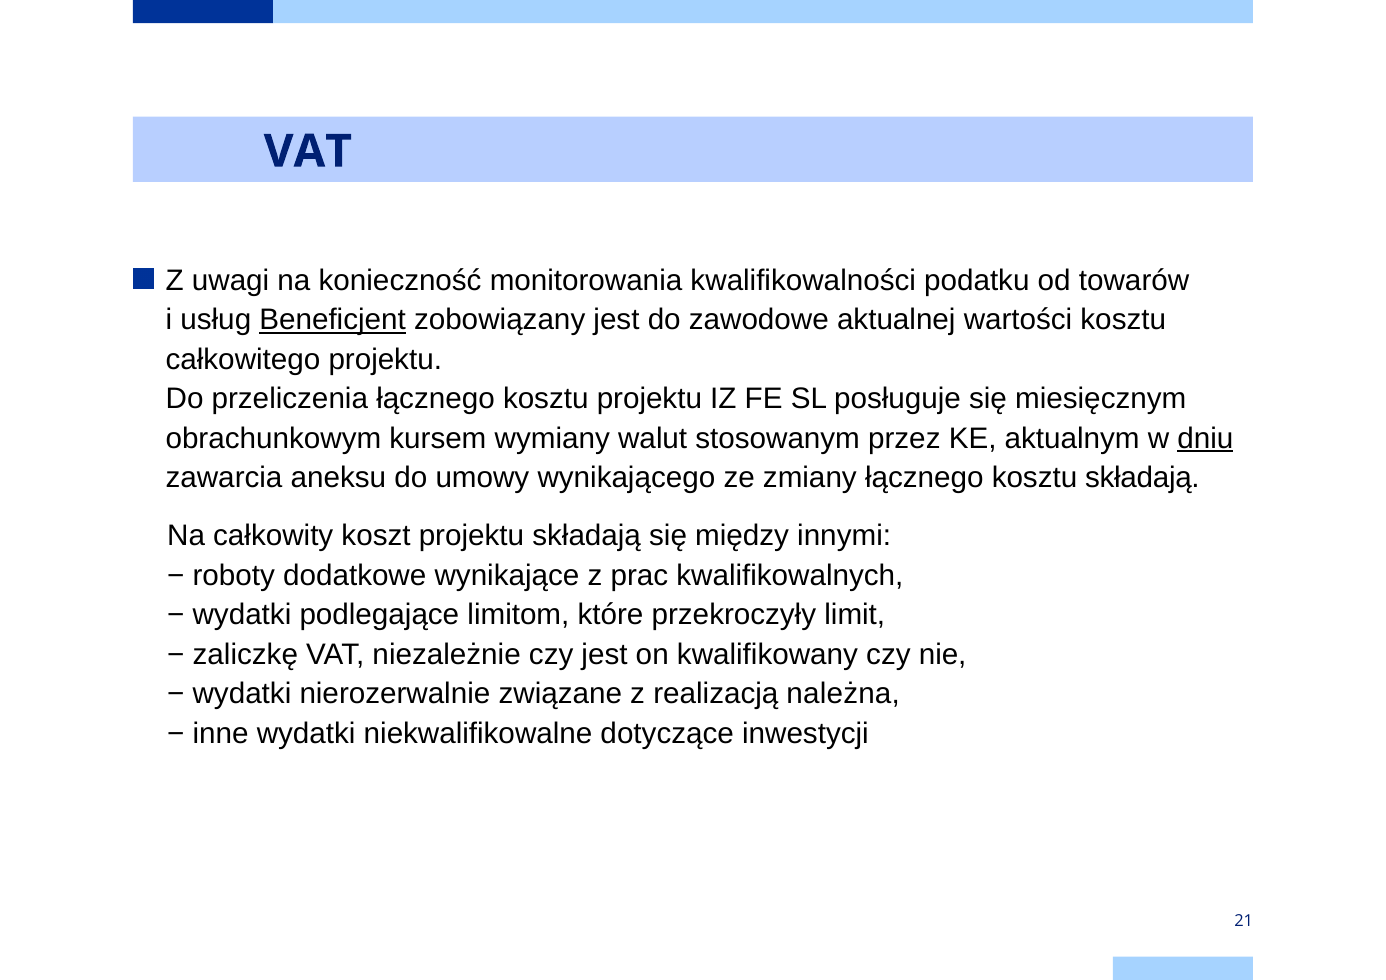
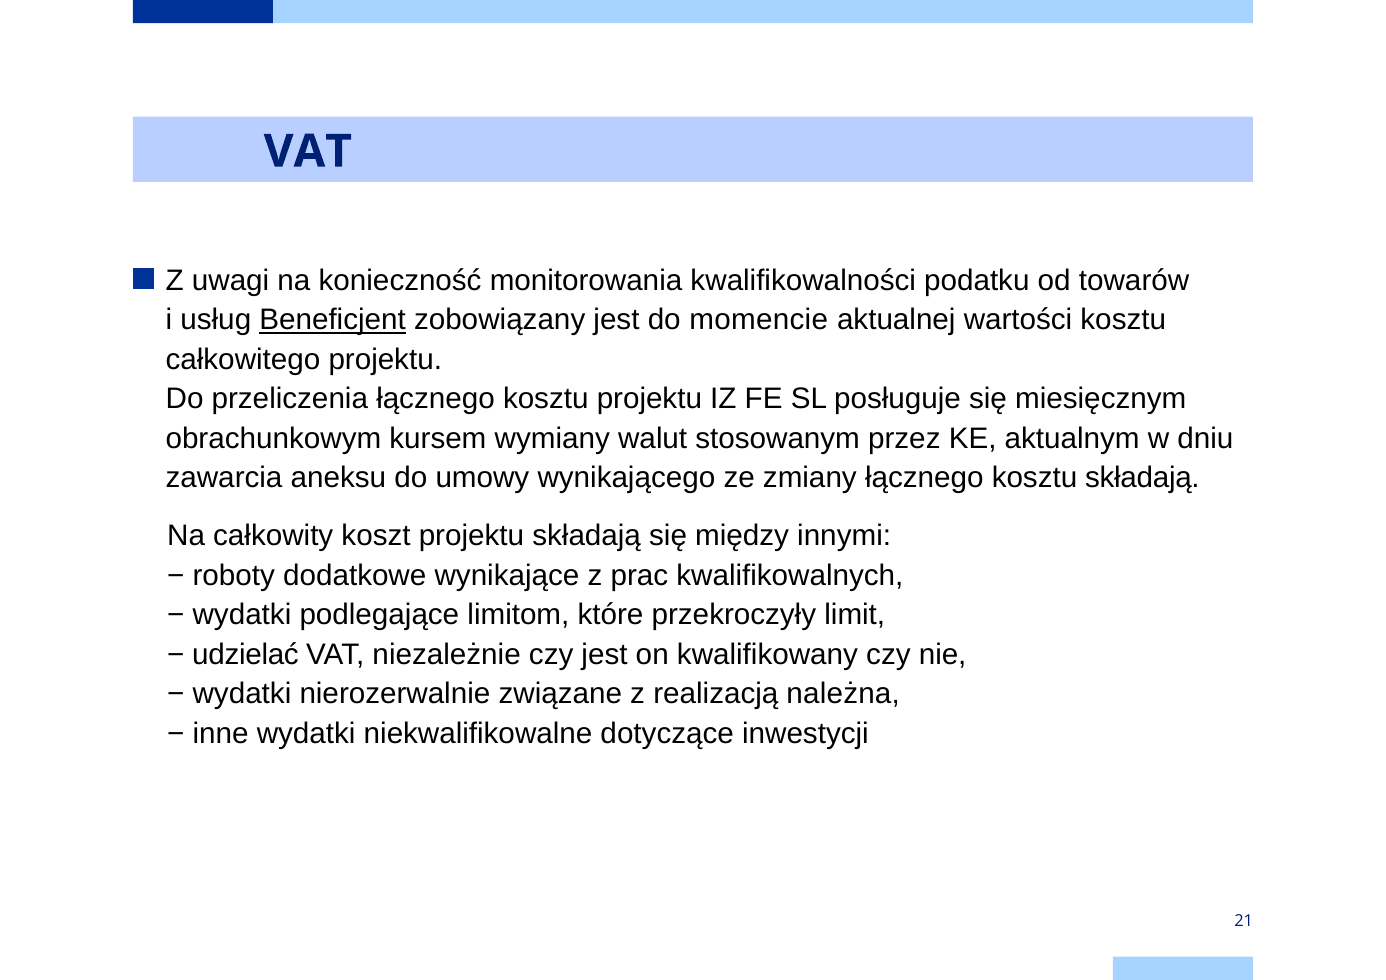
zawodowe: zawodowe -> momencie
dniu underline: present -> none
zaliczkę: zaliczkę -> udzielać
